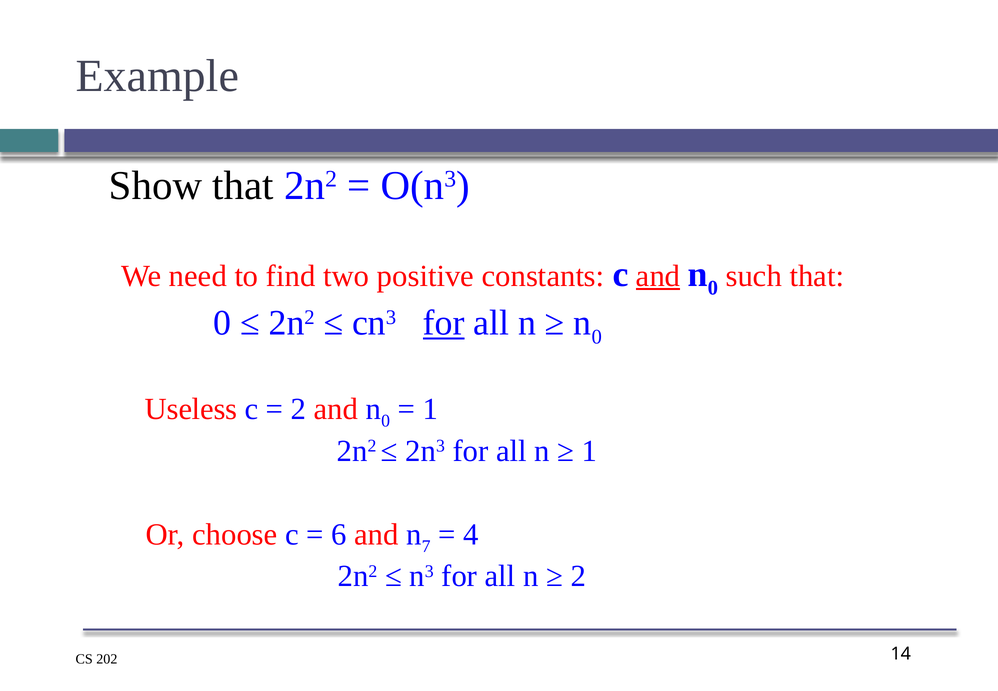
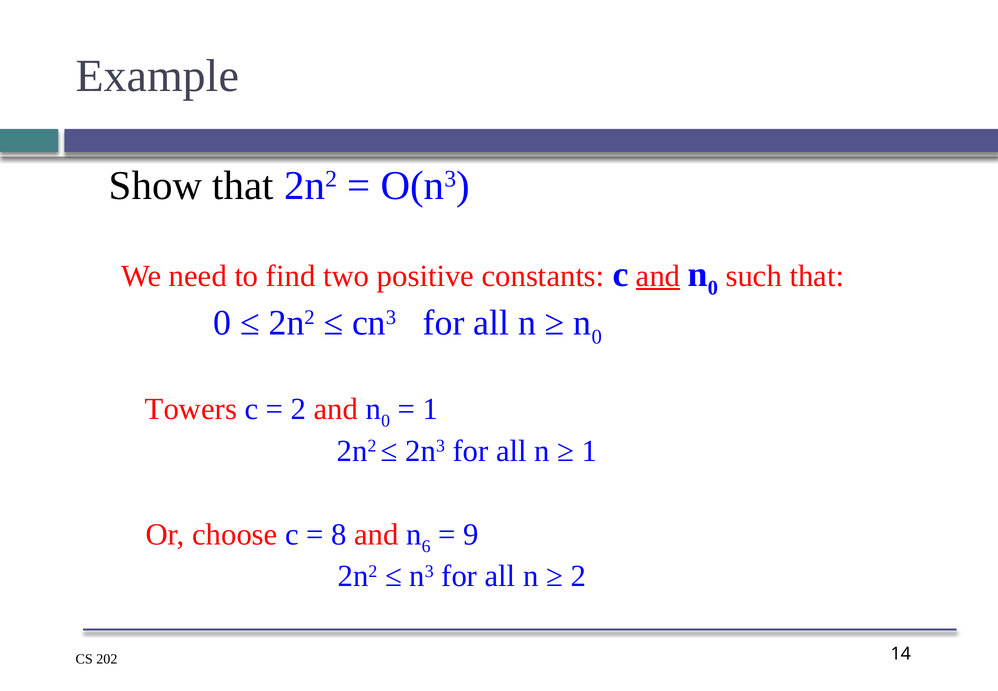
for at (444, 323) underline: present -> none
Useless: Useless -> Towers
6: 6 -> 8
7: 7 -> 6
4: 4 -> 9
